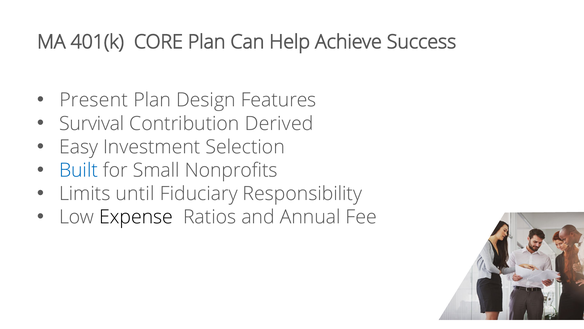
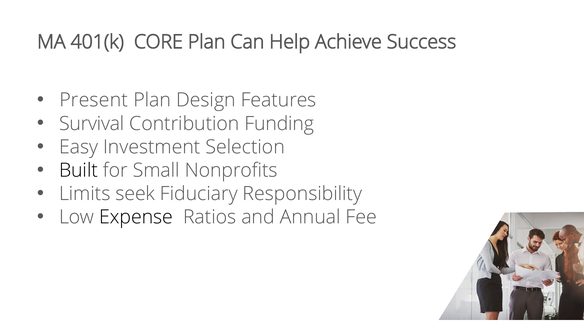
Derived: Derived -> Funding
Built colour: blue -> black
until: until -> seek
